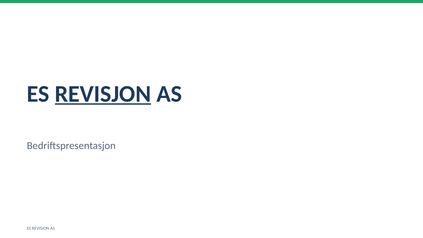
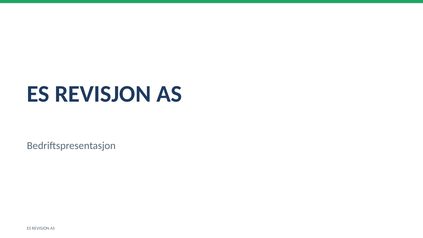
REVISJON at (103, 94) underline: present -> none
